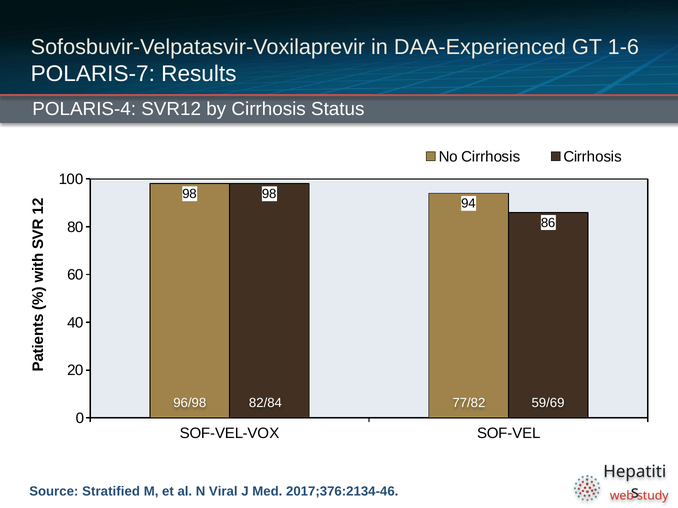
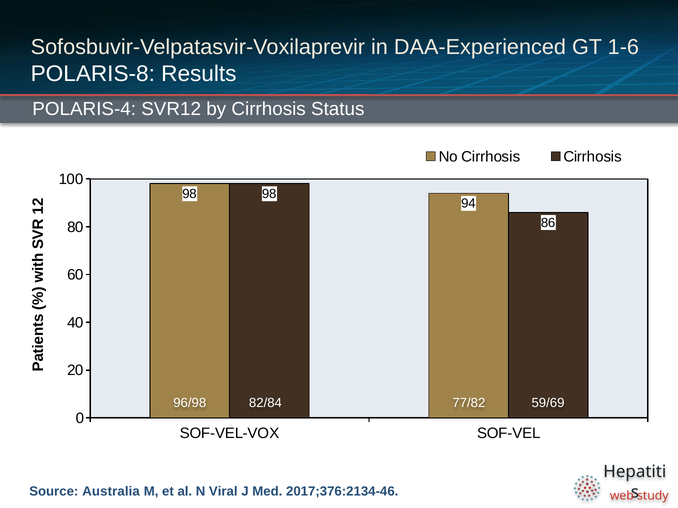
POLARIS-7: POLARIS-7 -> POLARIS-8
Stratified: Stratified -> Australia
